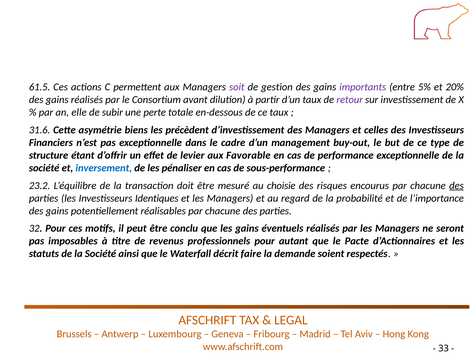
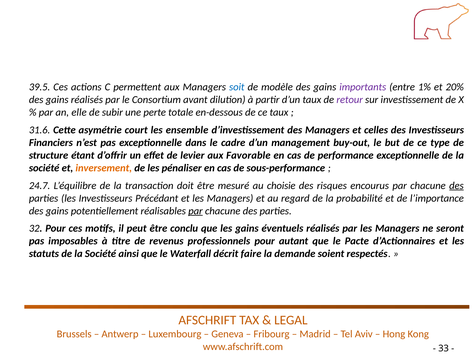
61.5: 61.5 -> 39.5
soit colour: purple -> blue
gestion: gestion -> modèle
5%: 5% -> 1%
biens: biens -> court
précèdent: précèdent -> ensemble
inversement colour: blue -> orange
23.2: 23.2 -> 24.7
Identiques: Identiques -> Précédant
par at (195, 211) underline: none -> present
